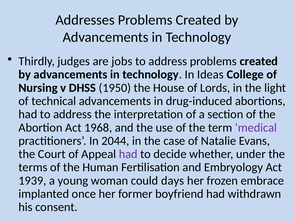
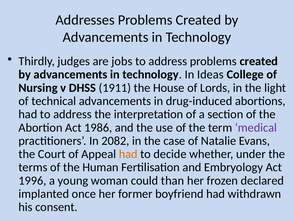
1950: 1950 -> 1911
1968: 1968 -> 1986
2044: 2044 -> 2082
had at (128, 154) colour: purple -> orange
1939: 1939 -> 1996
days: days -> than
embrace: embrace -> declared
